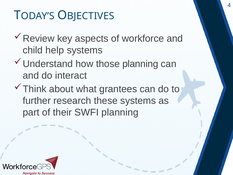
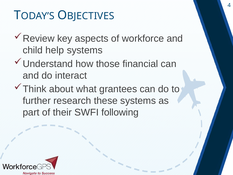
those planning: planning -> financial
SWFI planning: planning -> following
